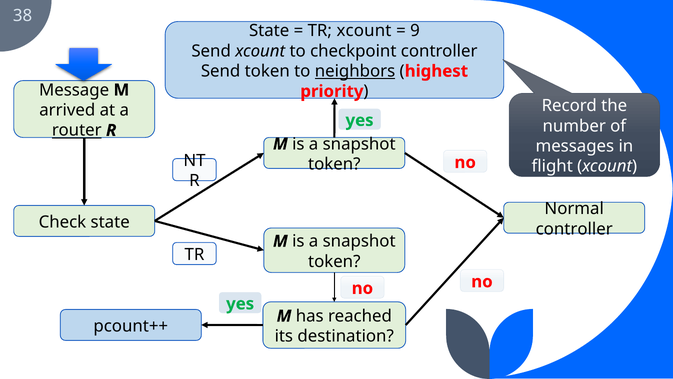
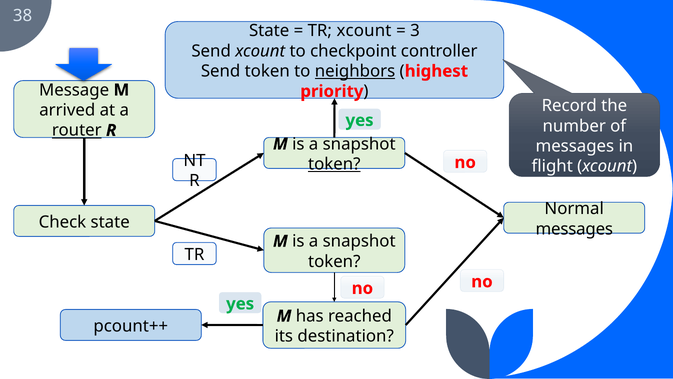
9: 9 -> 3
token at (334, 164) underline: none -> present
controller at (574, 229): controller -> messages
